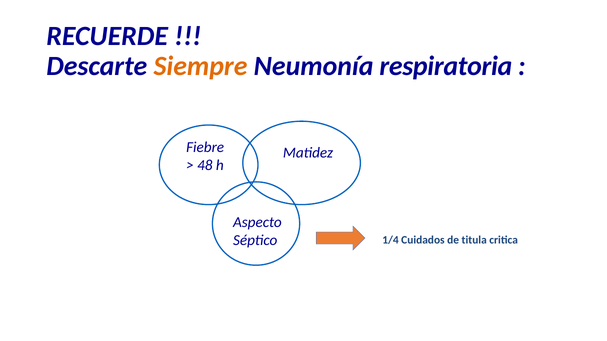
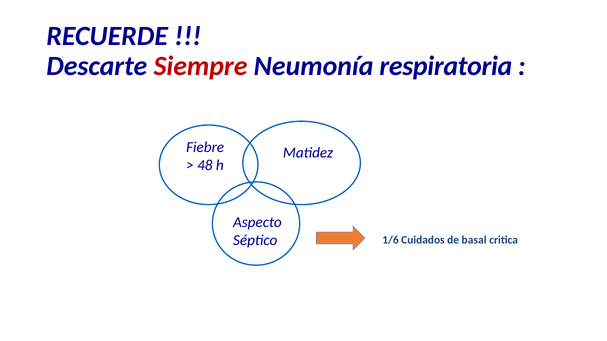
Siempre colour: orange -> red
1/4: 1/4 -> 1/6
titula: titula -> basal
